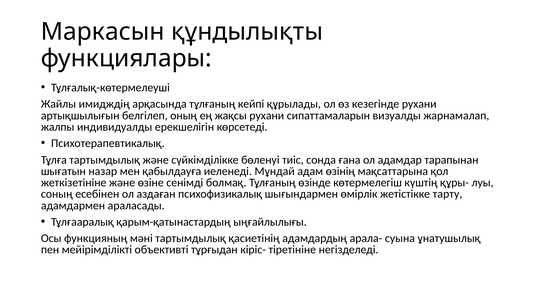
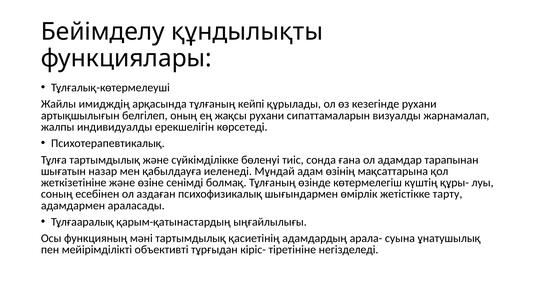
Маркасын: Маркасын -> Бейімделу
